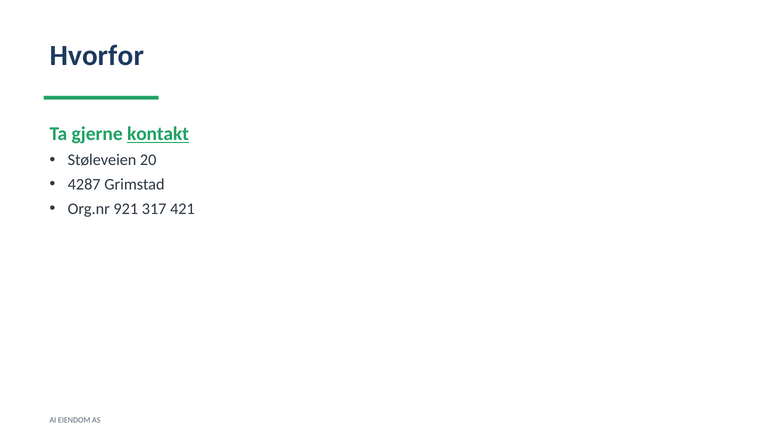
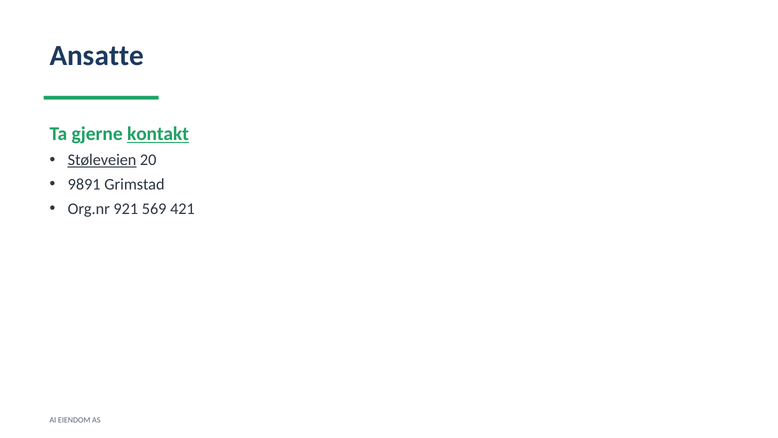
Hvorfor: Hvorfor -> Ansatte
Støleveien underline: none -> present
4287: 4287 -> 9891
317: 317 -> 569
